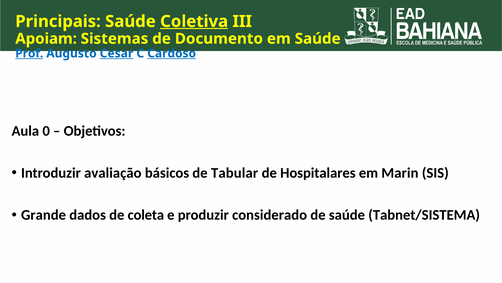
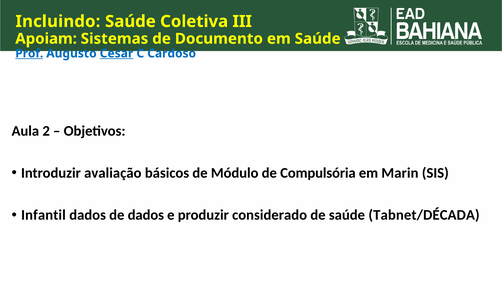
Principais: Principais -> Incluindo
Coletiva underline: present -> none
Cardoso underline: present -> none
0: 0 -> 2
Tabular: Tabular -> Módulo
Hospitalares: Hospitalares -> Compulsória
Grande: Grande -> Infantil
de coleta: coleta -> dados
Tabnet/SISTEMA: Tabnet/SISTEMA -> Tabnet/DÉCADA
